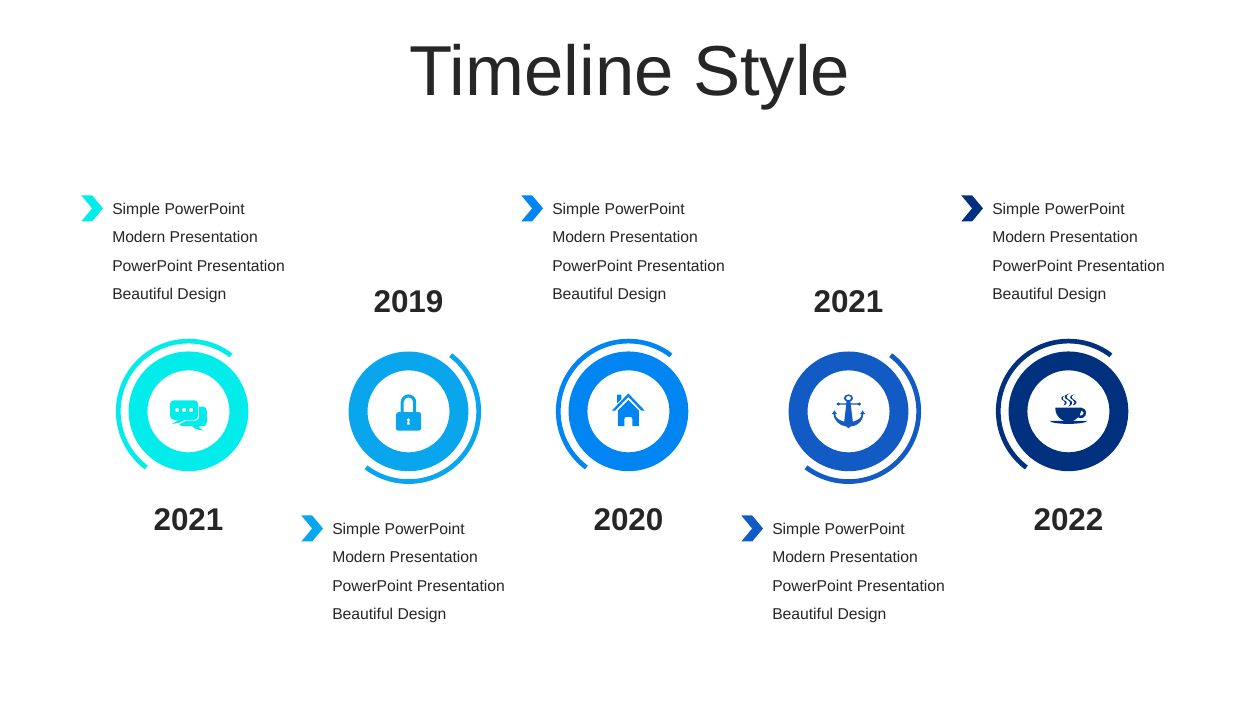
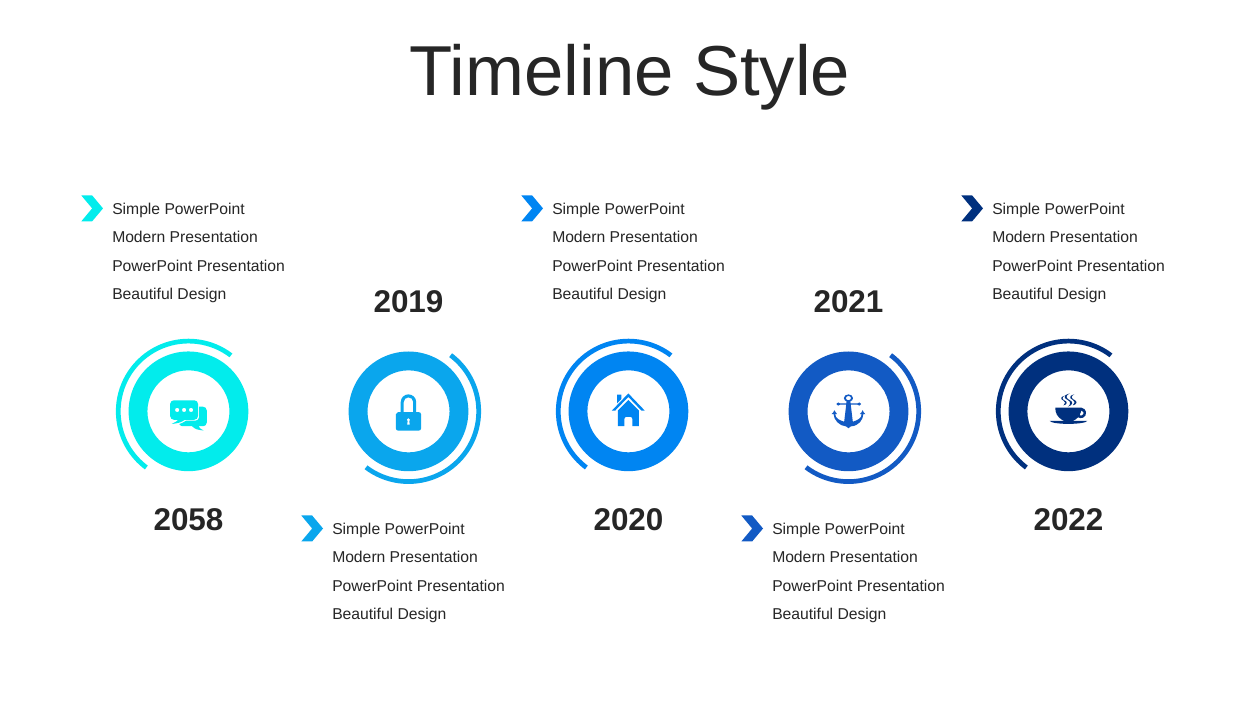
2021 at (188, 520): 2021 -> 2058
